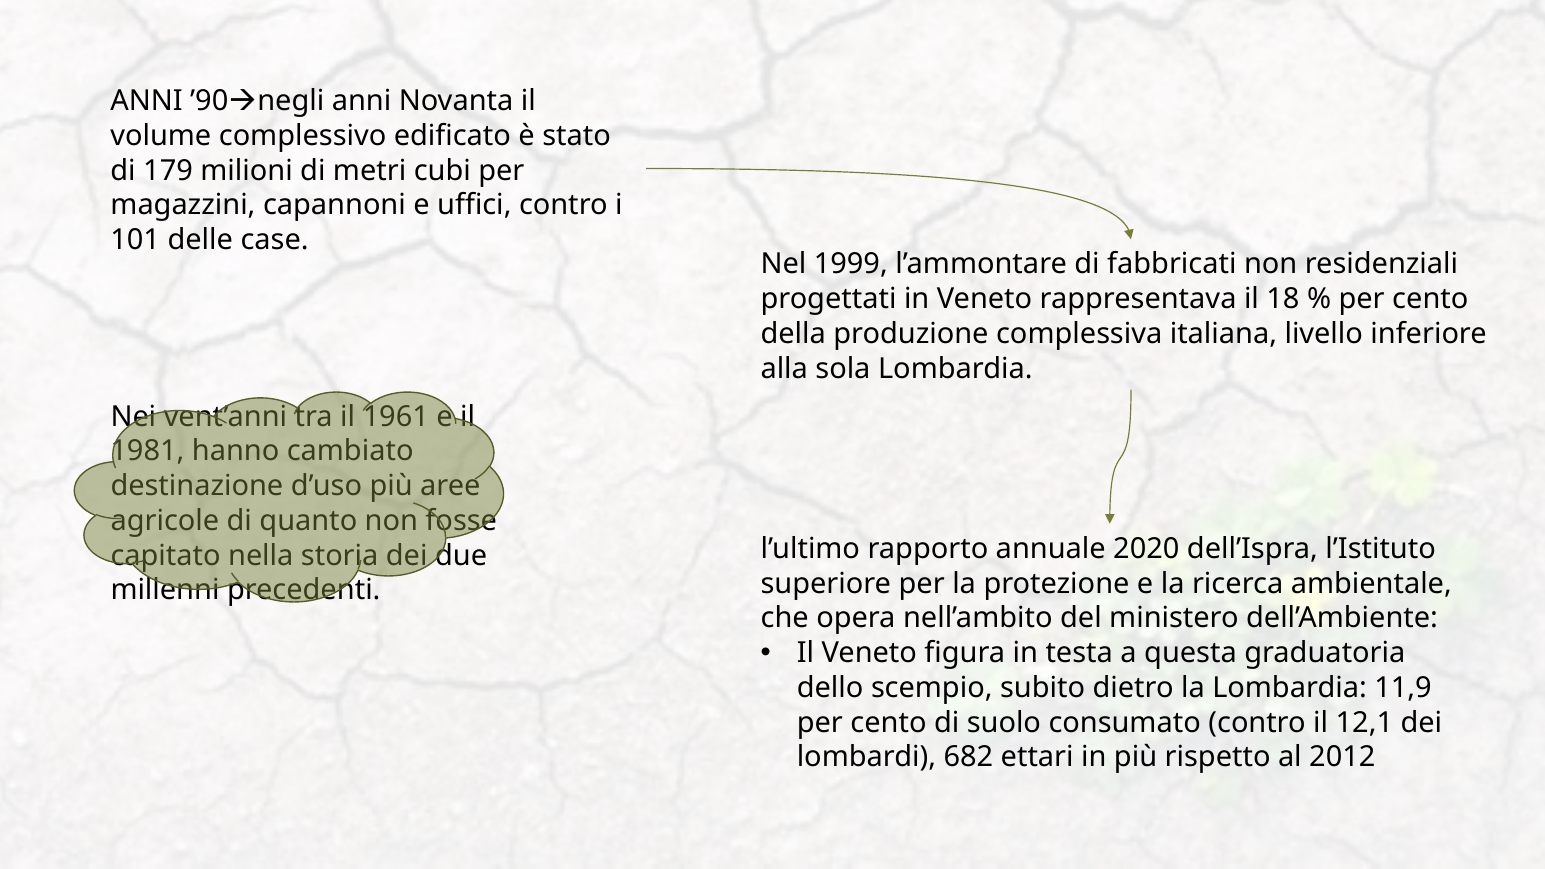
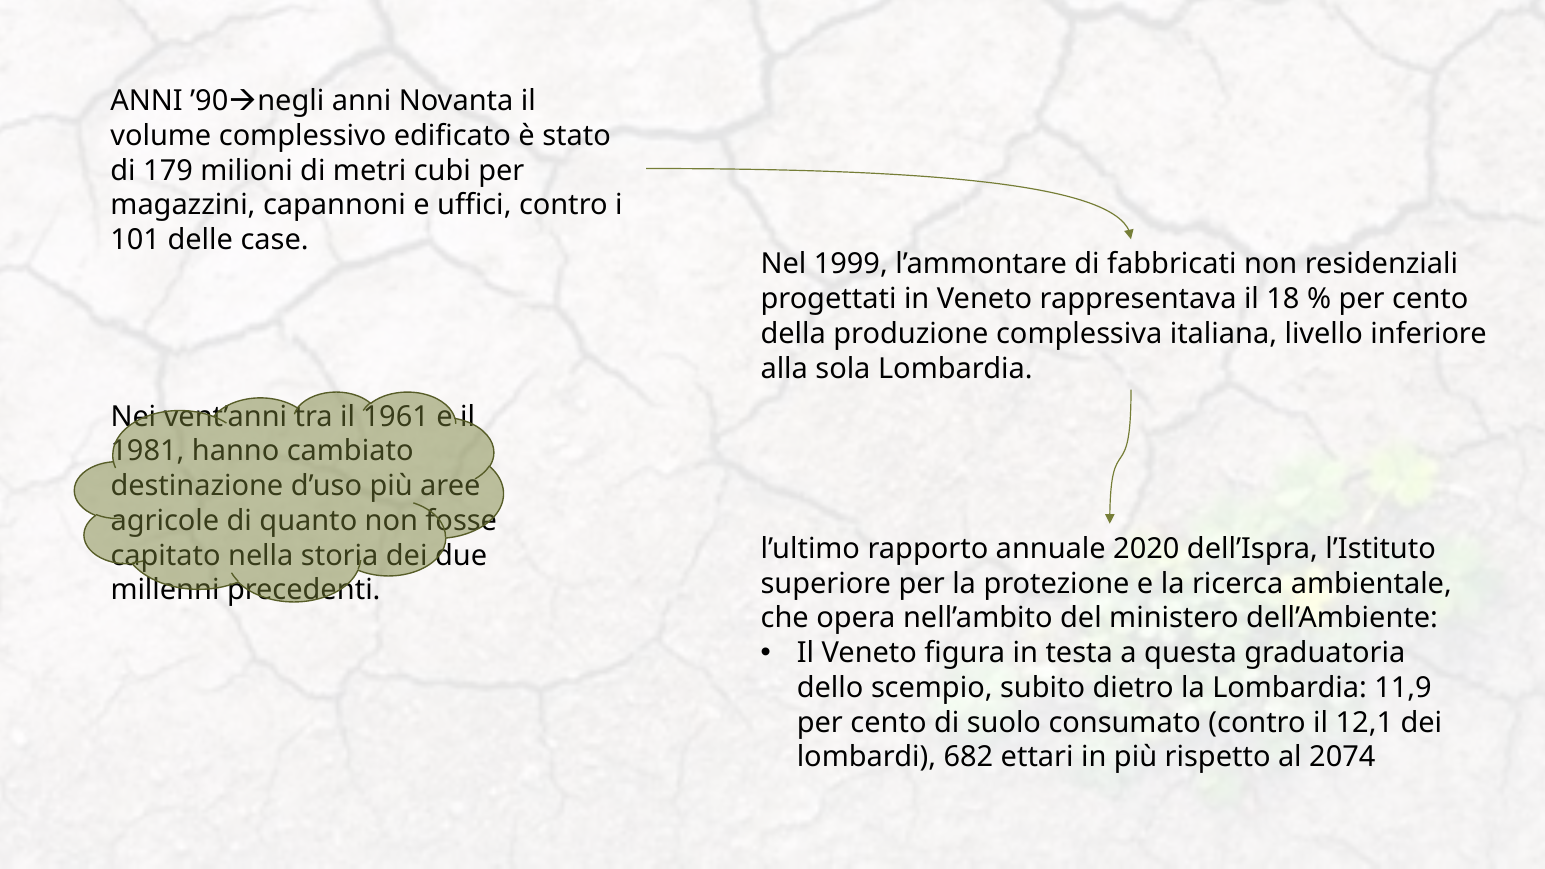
2012: 2012 -> 2074
